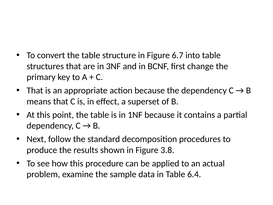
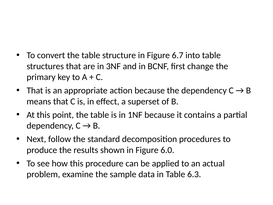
3.8: 3.8 -> 6.0
6.4: 6.4 -> 6.3
